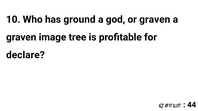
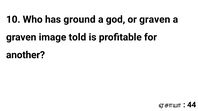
tree: tree -> told
declare: declare -> another
